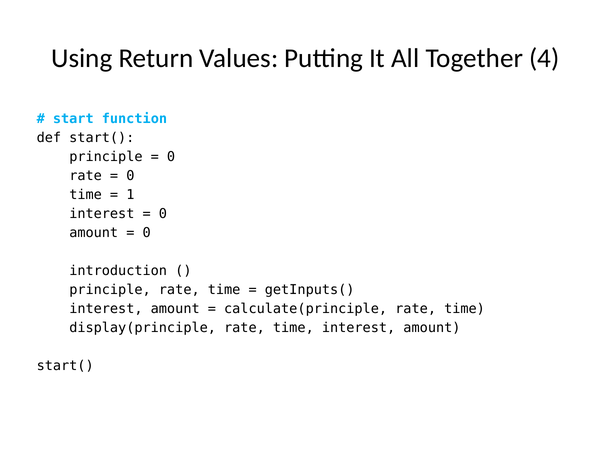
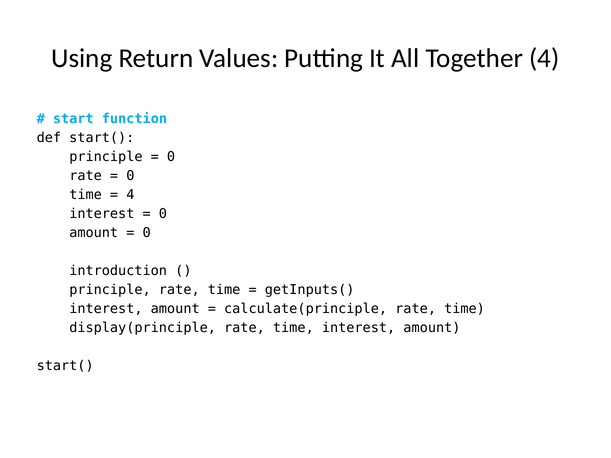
1 at (130, 195): 1 -> 4
